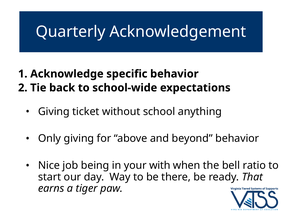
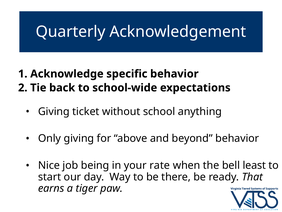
with: with -> rate
ratio: ratio -> least
